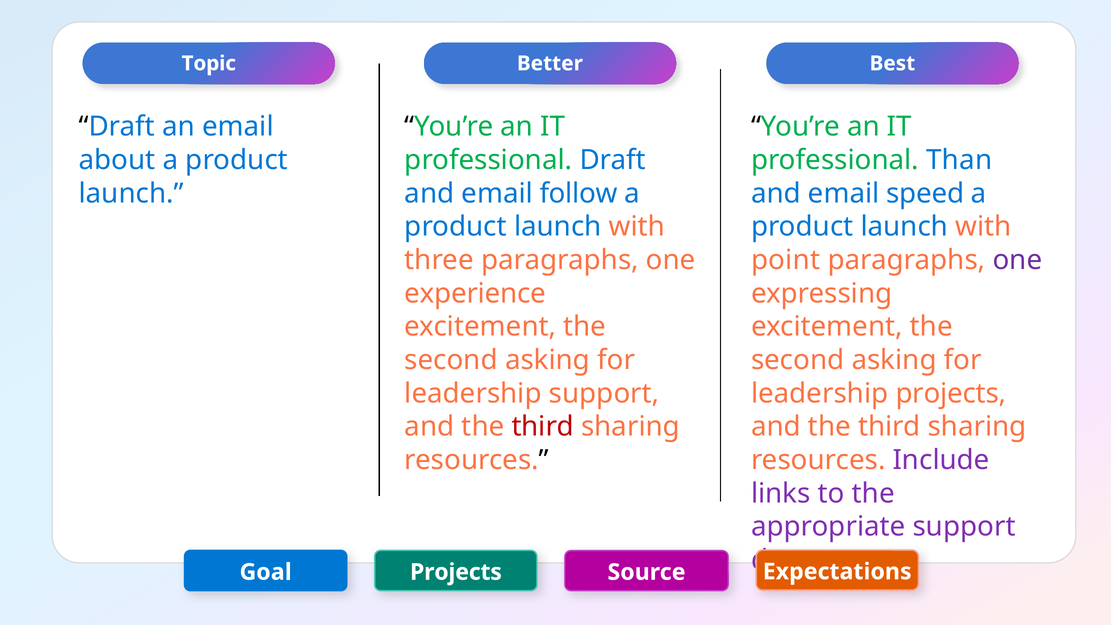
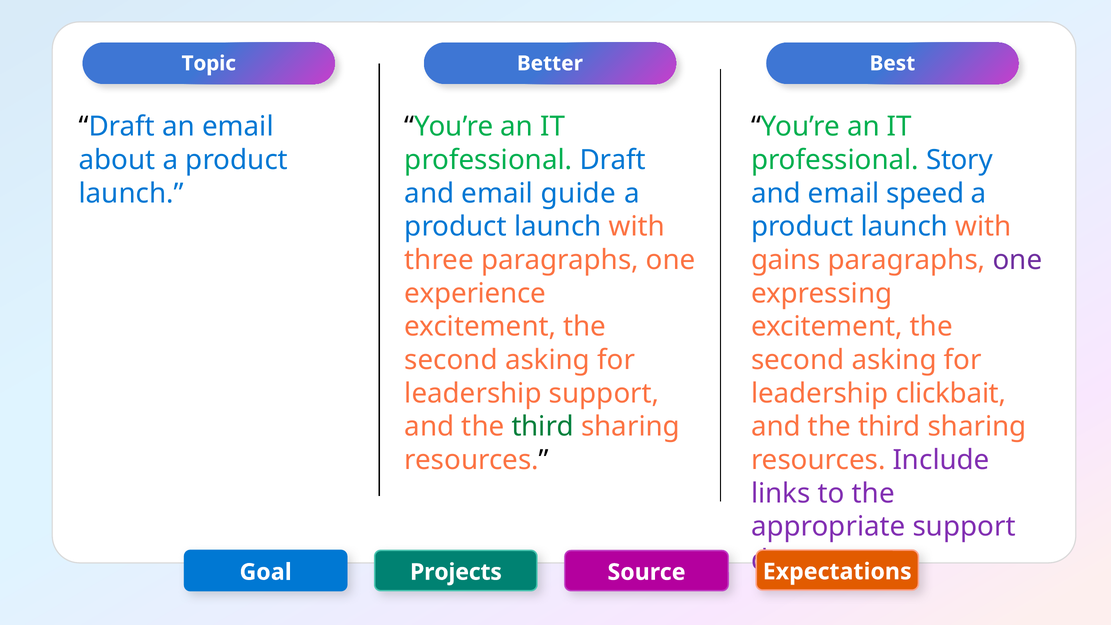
Than: Than -> Story
follow: follow -> guide
point: point -> gains
leadership projects: projects -> clickbait
third at (543, 427) colour: red -> green
